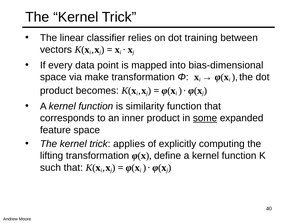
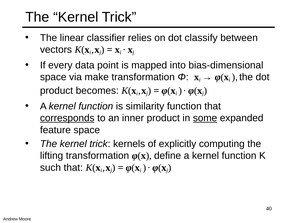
training: training -> classify
corresponds underline: none -> present
applies: applies -> kernels
